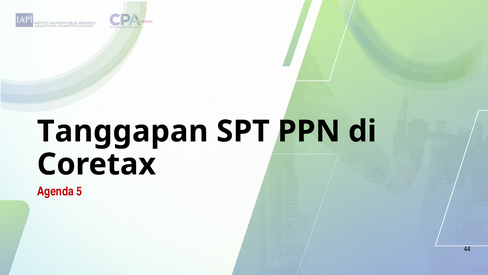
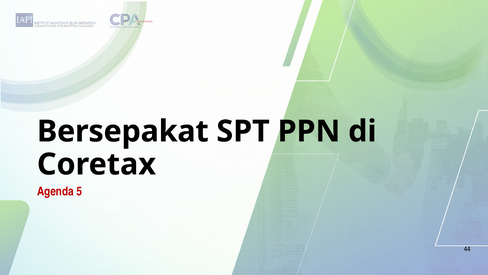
Tanggapan: Tanggapan -> Bersepakat
